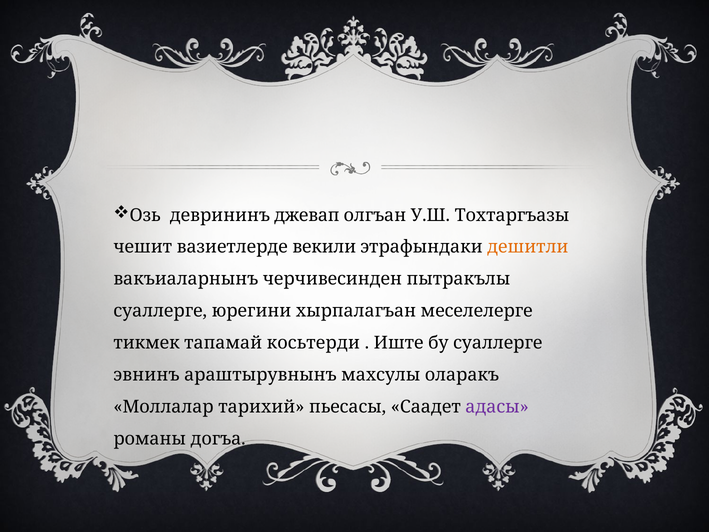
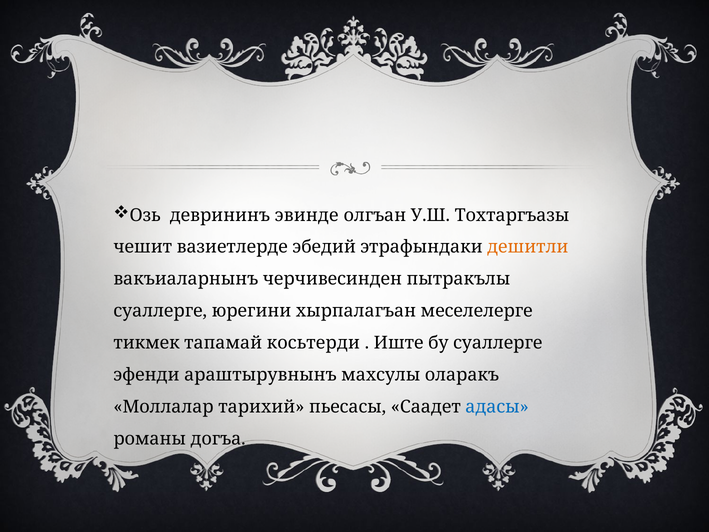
джевап: джевап -> эвинде
векили: векили -> эбедий
эвнинъ: эвнинъ -> эфенди
адасы colour: purple -> blue
